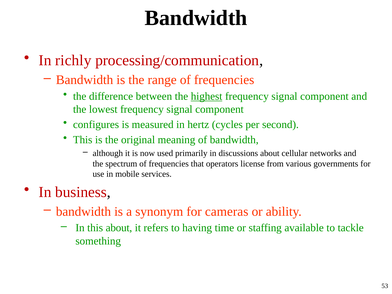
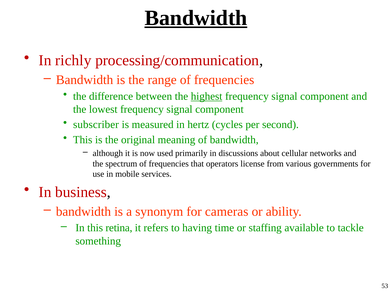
Bandwidth at (196, 18) underline: none -> present
configures: configures -> subscriber
this about: about -> retina
